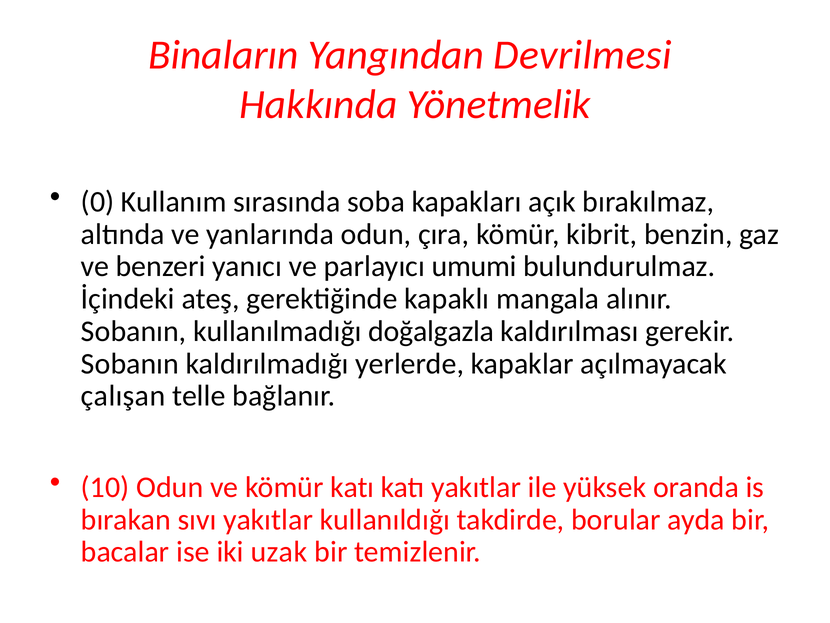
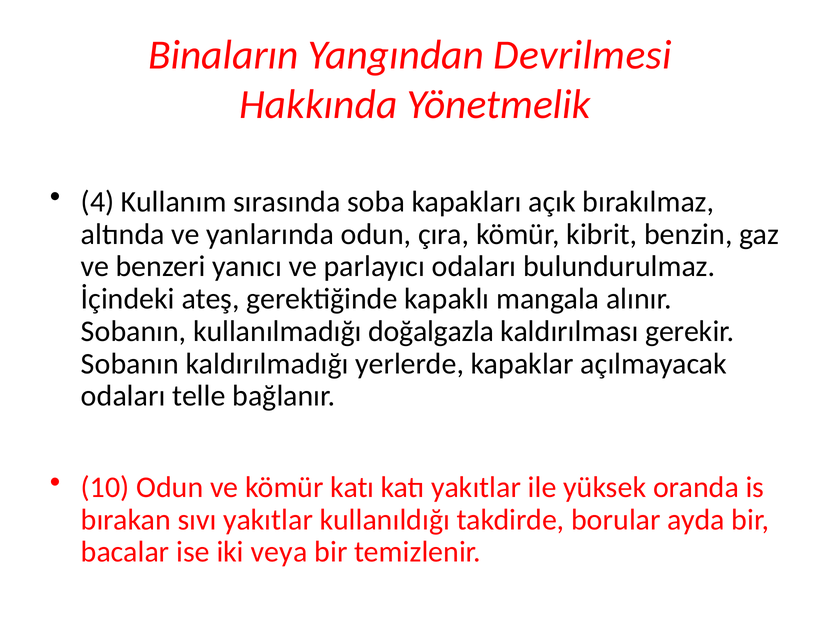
0: 0 -> 4
parlayıcı umumi: umumi -> odaları
çalışan at (123, 396): çalışan -> odaları
uzak: uzak -> veya
